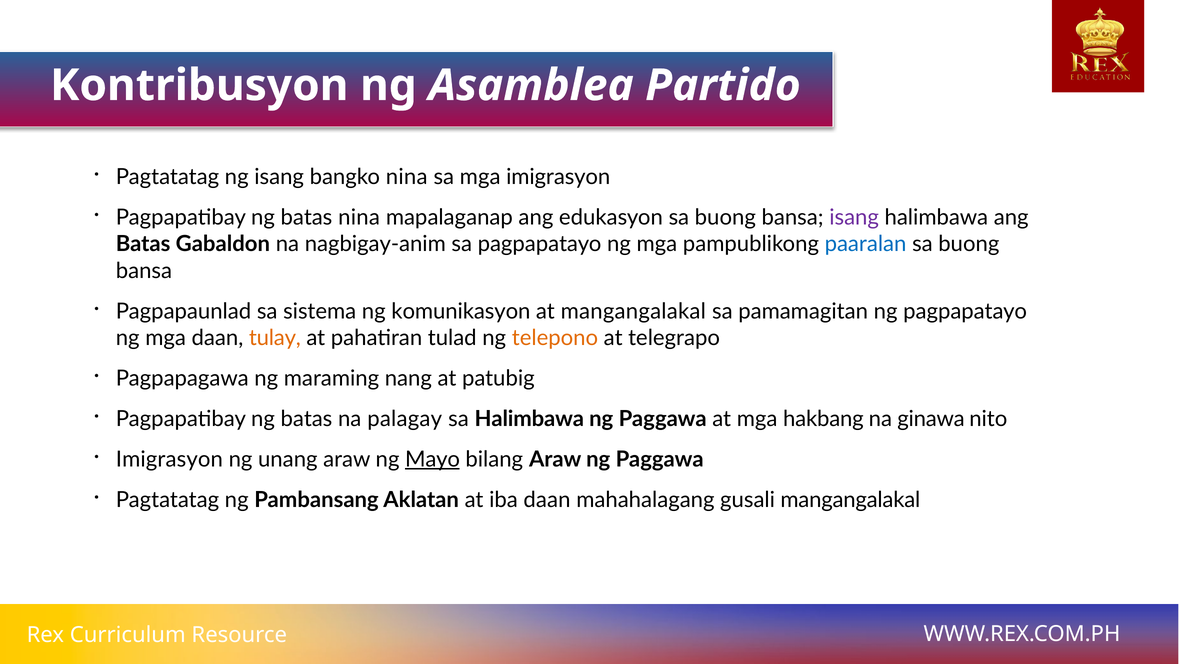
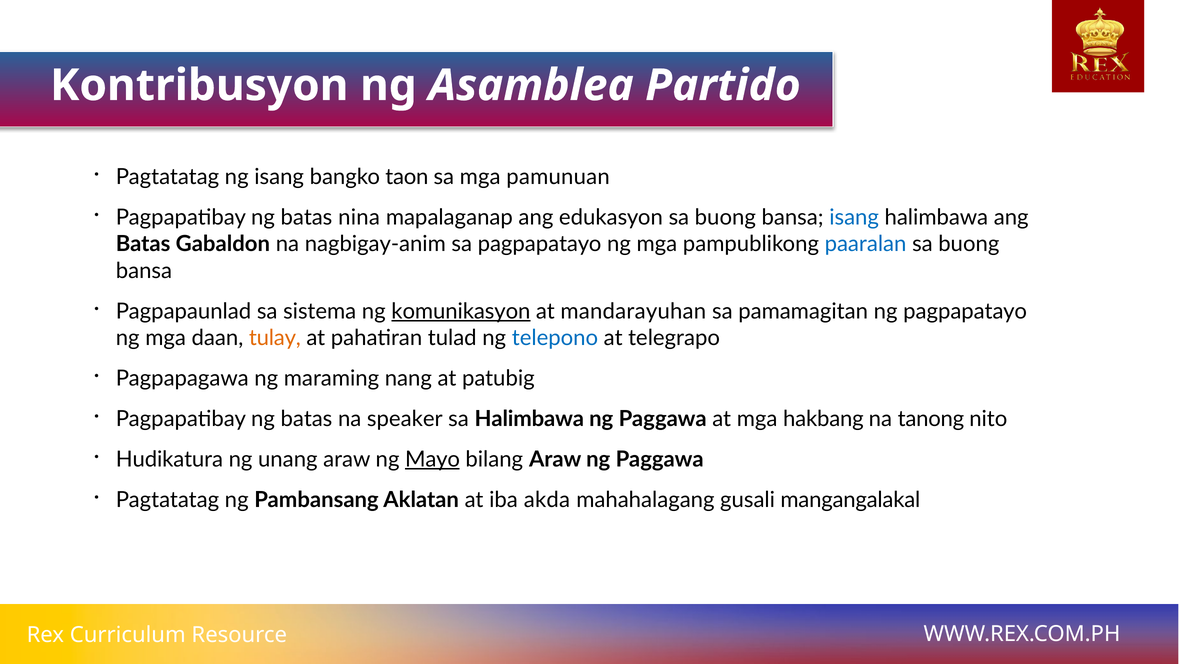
bangko nina: nina -> taon
mga imigrasyon: imigrasyon -> pamunuan
isang at (854, 218) colour: purple -> blue
komunikasyon underline: none -> present
at mangangalakal: mangangalakal -> mandarayuhan
telepono colour: orange -> blue
palagay: palagay -> speaker
ginawa: ginawa -> tanong
Imigrasyon at (169, 459): Imigrasyon -> Hudikatura
iba daan: daan -> akda
